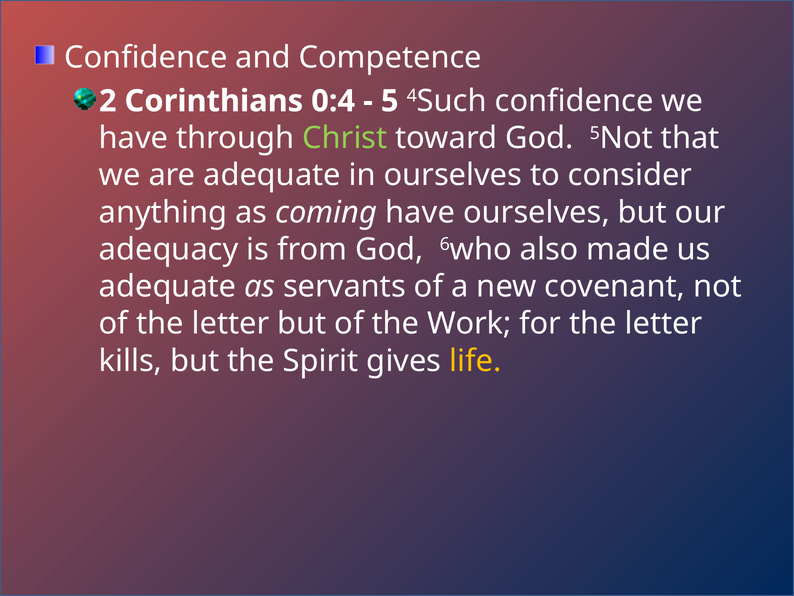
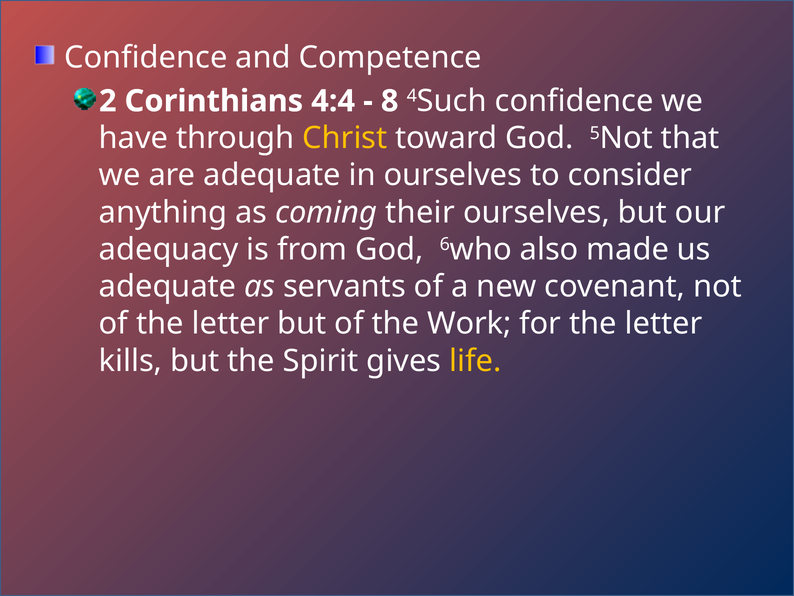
0:4: 0:4 -> 4:4
5: 5 -> 8
Christ colour: light green -> yellow
coming have: have -> their
